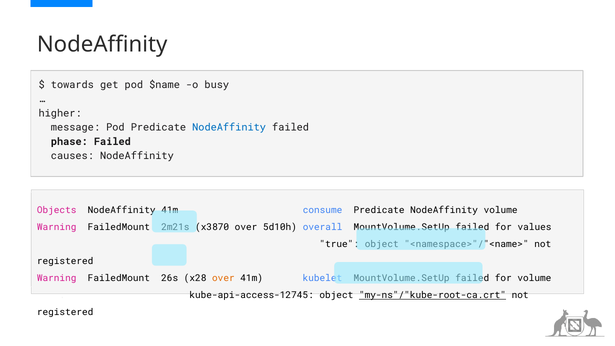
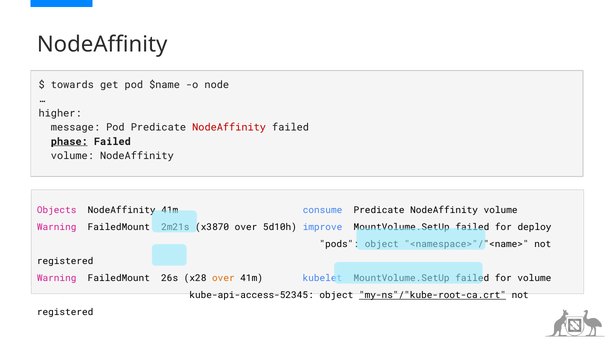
busy: busy -> node
NodeAffinity at (229, 127) colour: blue -> red
phase underline: none -> present
causes at (72, 156): causes -> volume
overall: overall -> improve
values: values -> deploy
true: true -> pods
kube-api-access-12745: kube-api-access-12745 -> kube-api-access-52345
